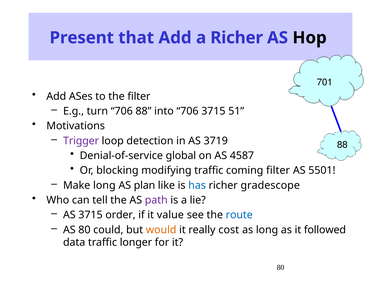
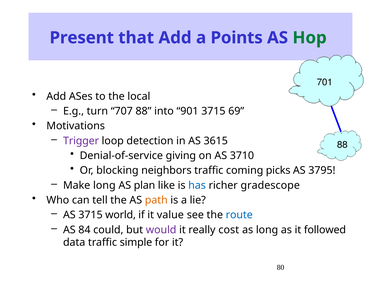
a Richer: Richer -> Points
Hop colour: black -> green
the filter: filter -> local
turn 706: 706 -> 707
into 706: 706 -> 901
51: 51 -> 69
3719: 3719 -> 3615
global: global -> giving
4587: 4587 -> 3710
modifying: modifying -> neighbors
coming filter: filter -> picks
5501: 5501 -> 3795
path colour: purple -> orange
order: order -> world
AS 80: 80 -> 84
would colour: orange -> purple
longer: longer -> simple
